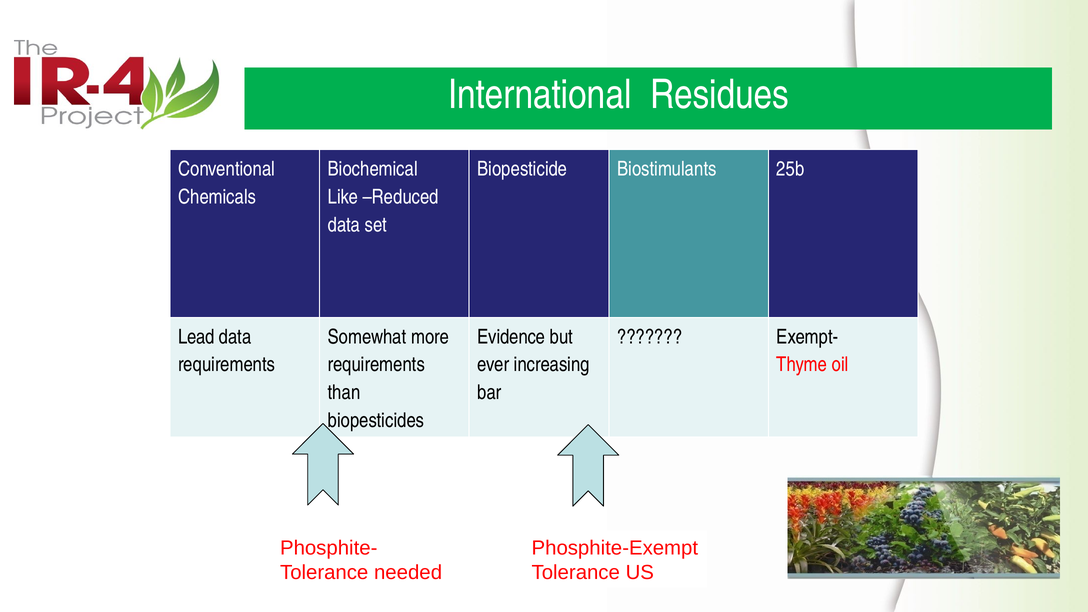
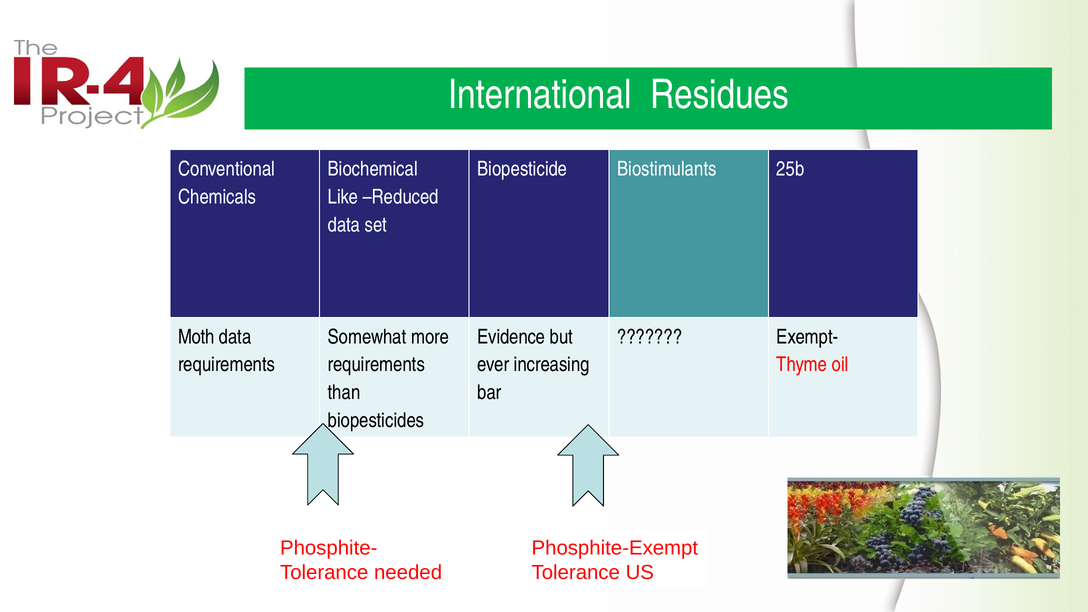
Lead: Lead -> Moth
